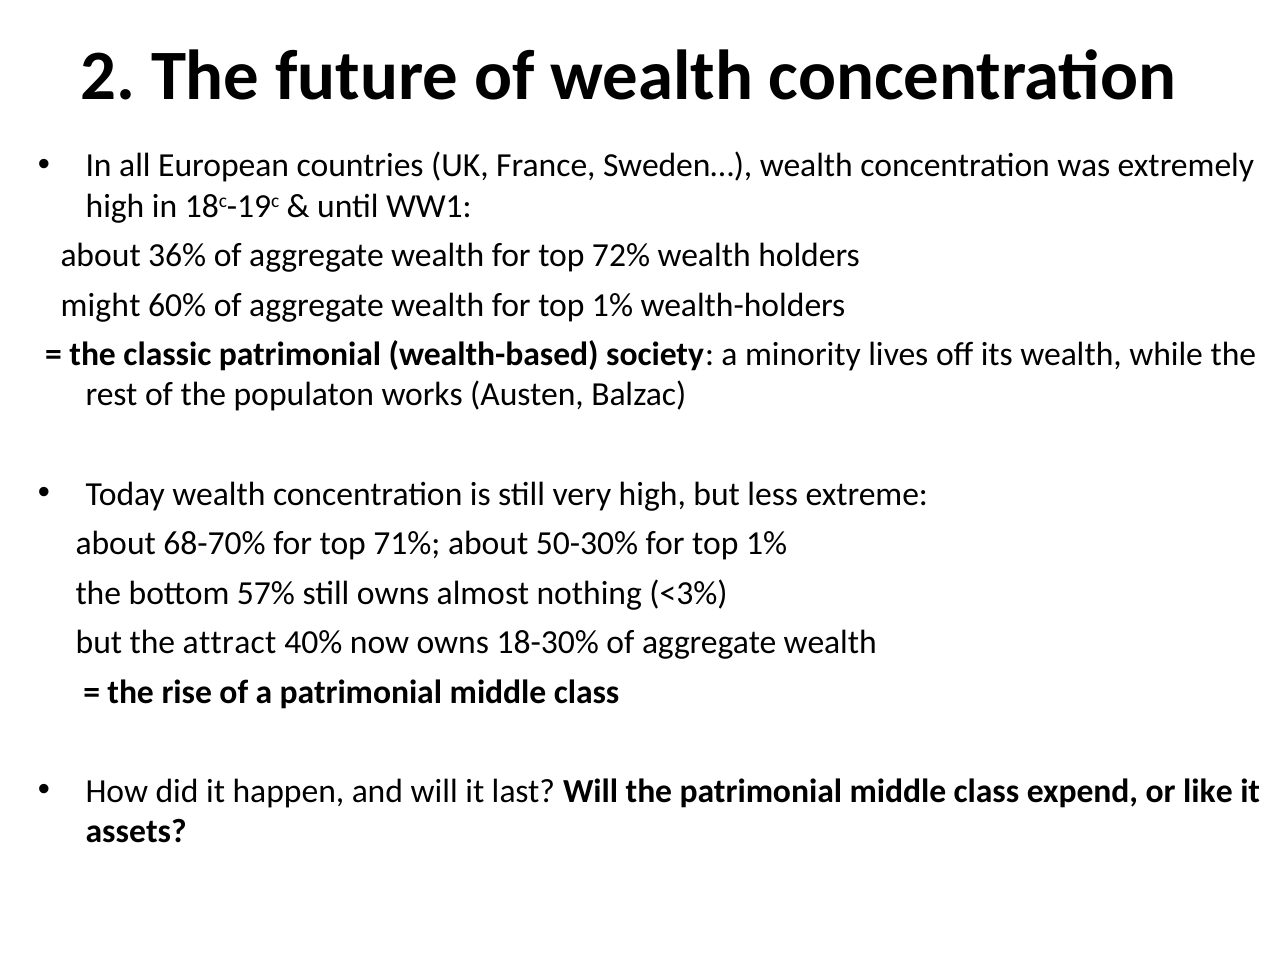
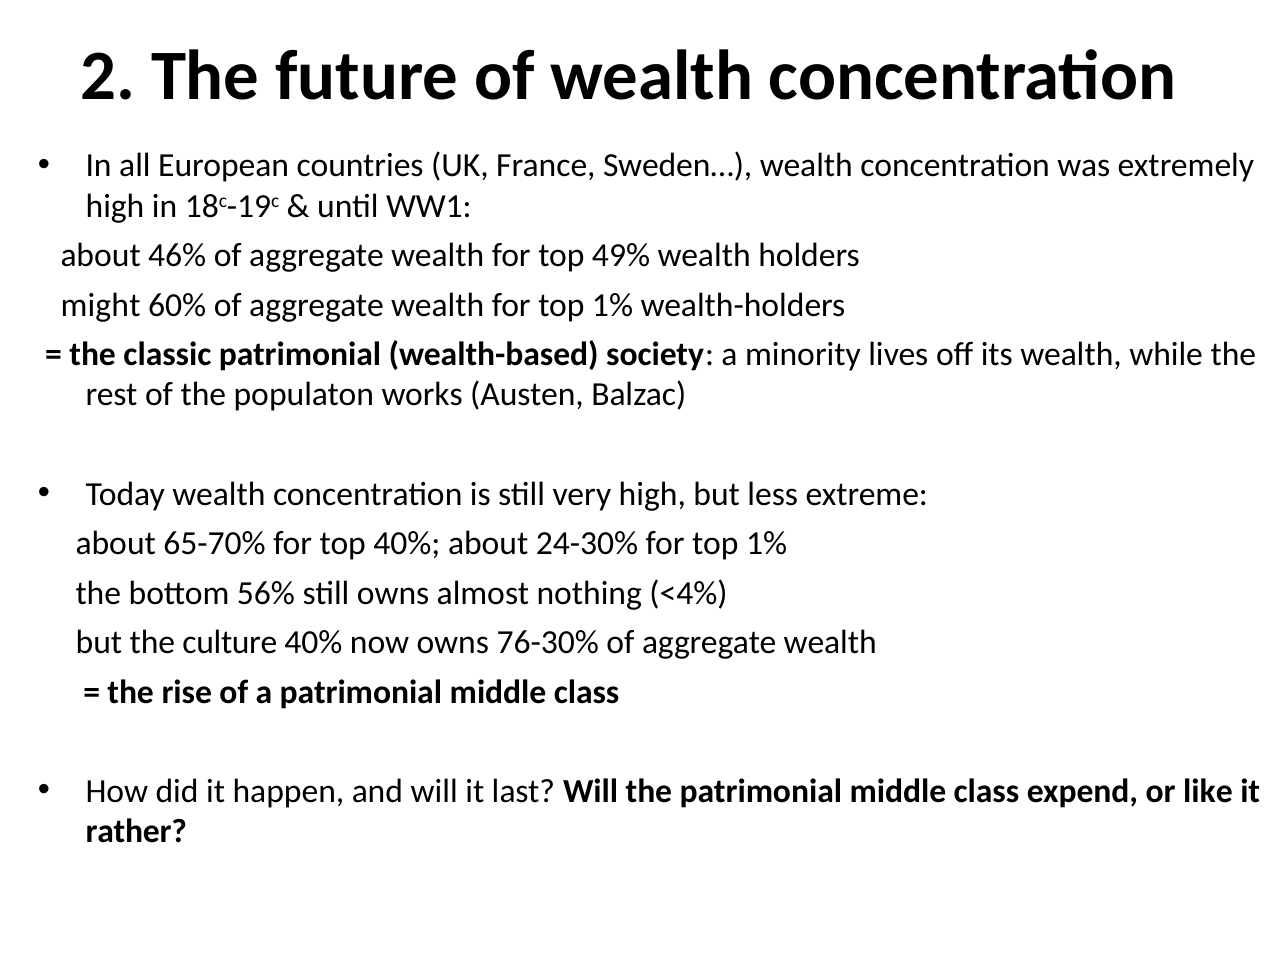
36%: 36% -> 46%
72%: 72% -> 49%
68-70%: 68-70% -> 65-70%
top 71%: 71% -> 40%
50-30%: 50-30% -> 24-30%
57%: 57% -> 56%
<3%: <3% -> <4%
attract: attract -> culture
18-30%: 18-30% -> 76-30%
assets: assets -> rather
